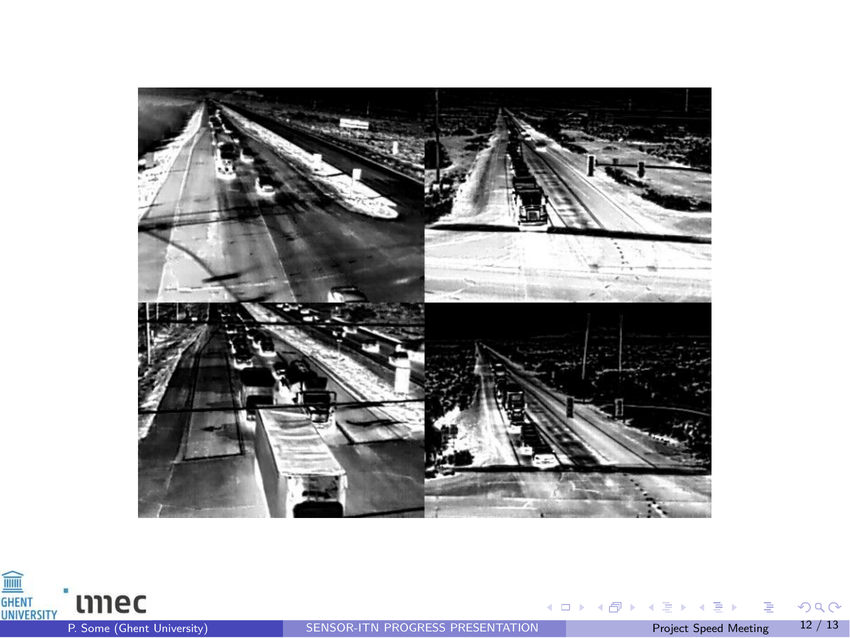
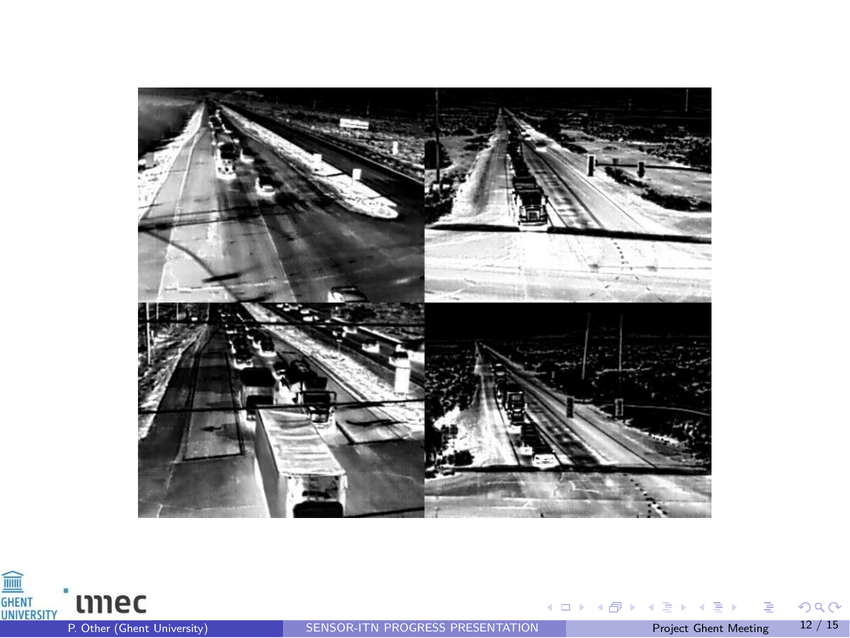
Some: Some -> Other
Project Speed: Speed -> Ghent
13: 13 -> 15
